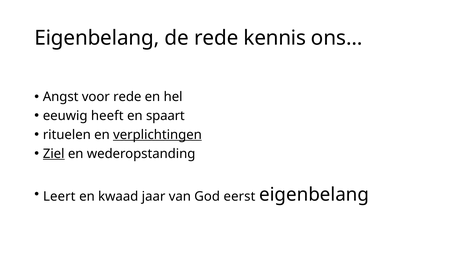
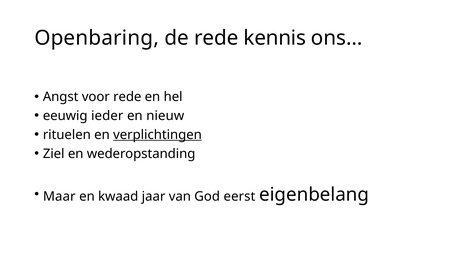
Eigenbelang at (97, 38): Eigenbelang -> Openbaring
heeft: heeft -> ieder
spaart: spaart -> nieuw
Ziel underline: present -> none
Leert: Leert -> Maar
